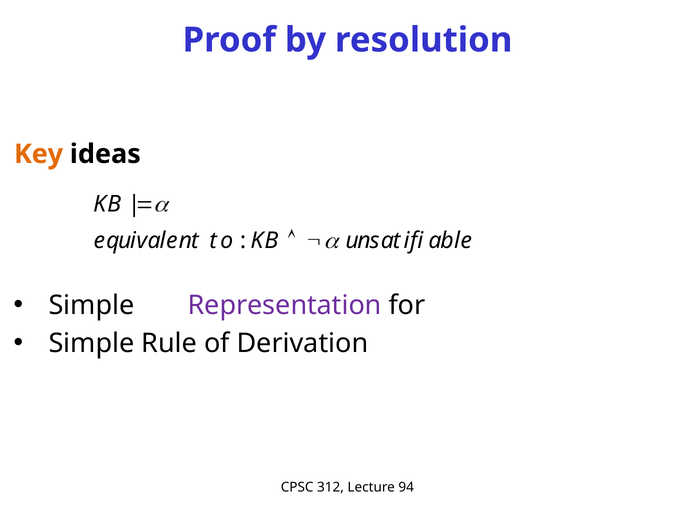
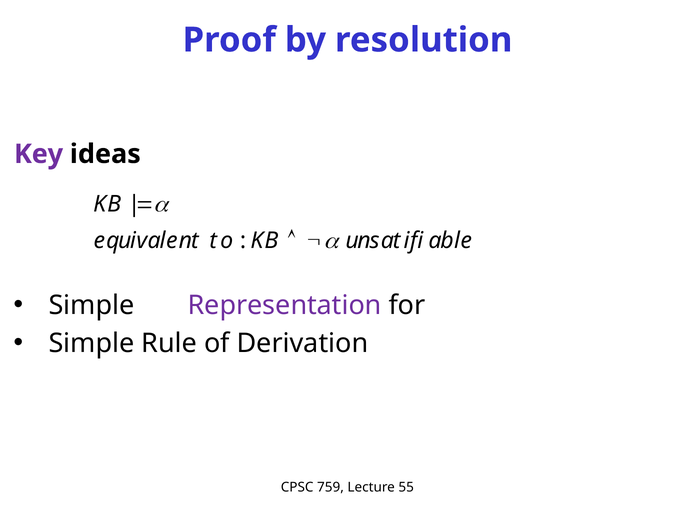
Key colour: orange -> purple
312: 312 -> 759
94: 94 -> 55
